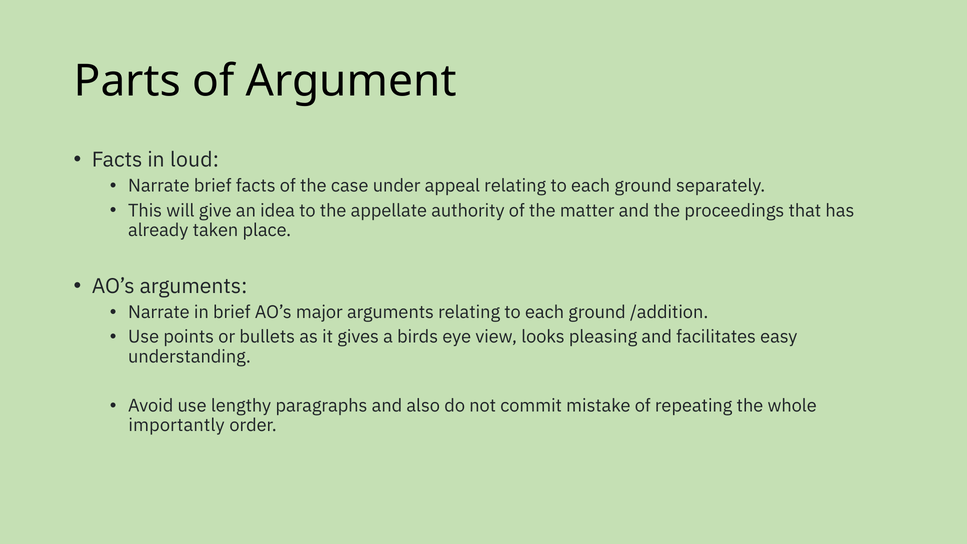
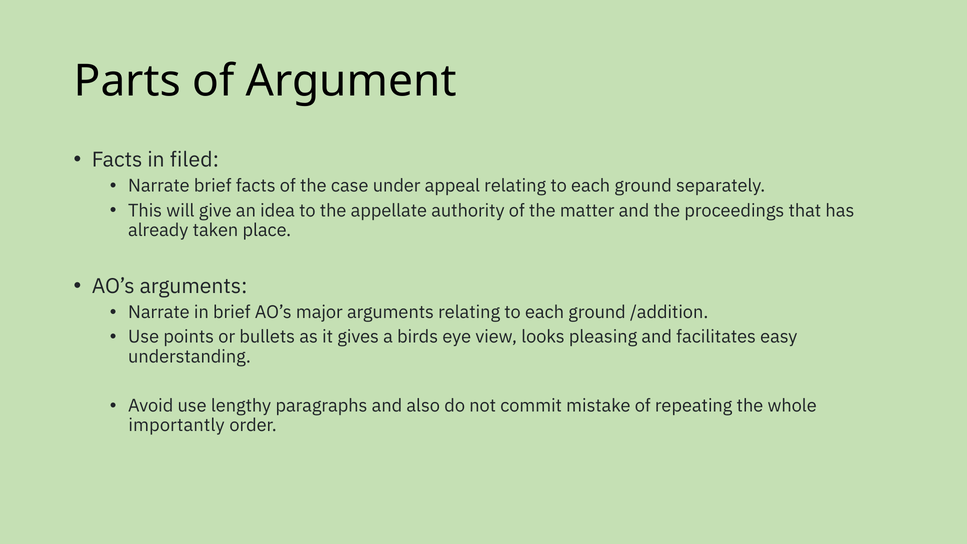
loud: loud -> filed
